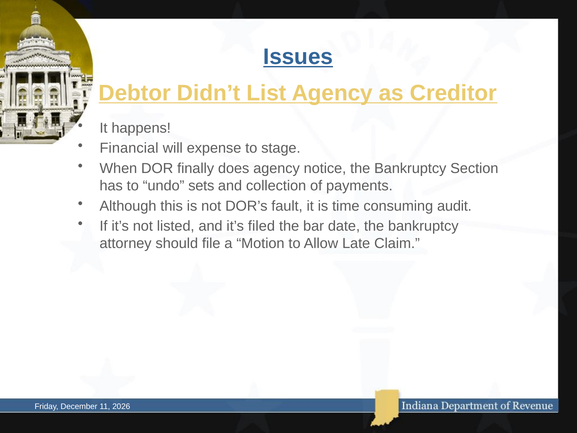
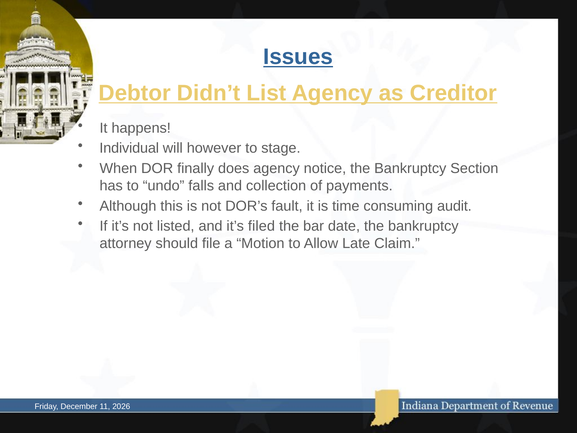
Financial: Financial -> Individual
expense: expense -> however
sets: sets -> falls
